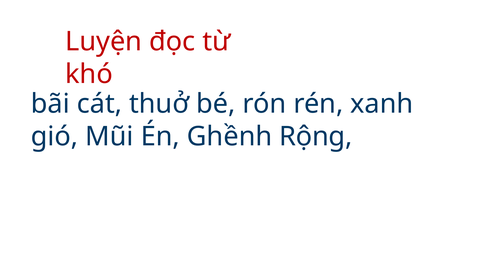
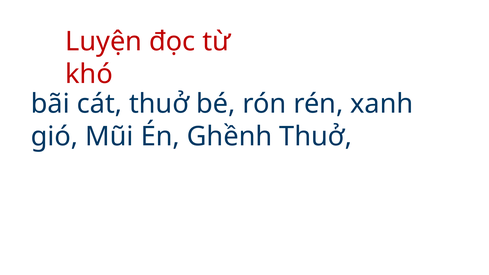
Ghềnh Rộng: Rộng -> Thuở
